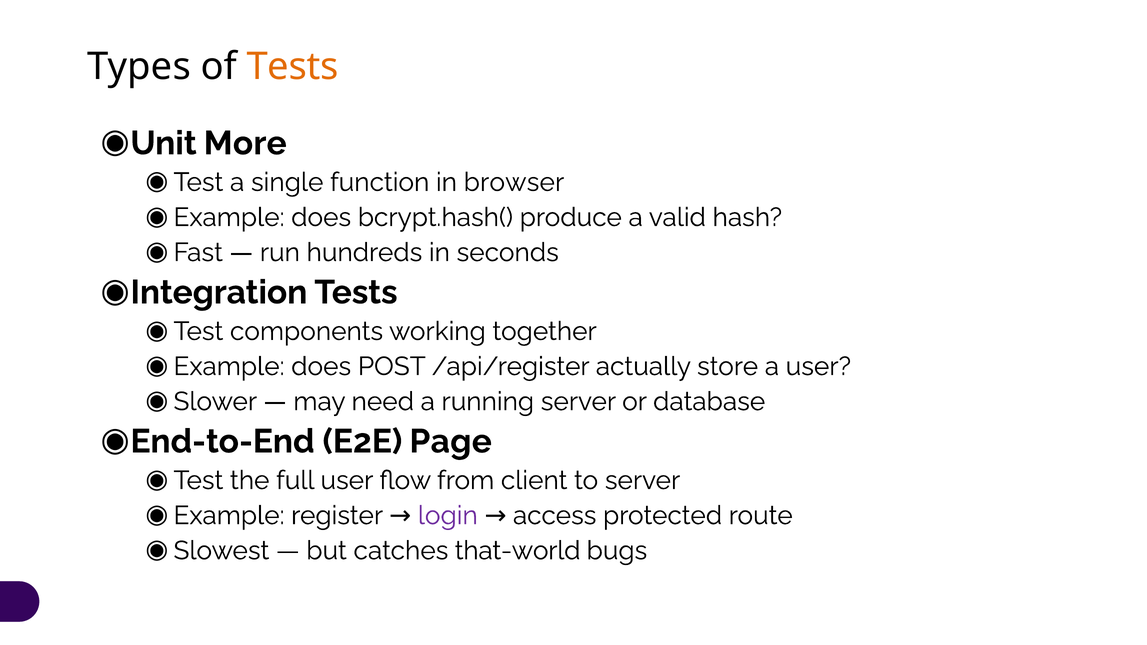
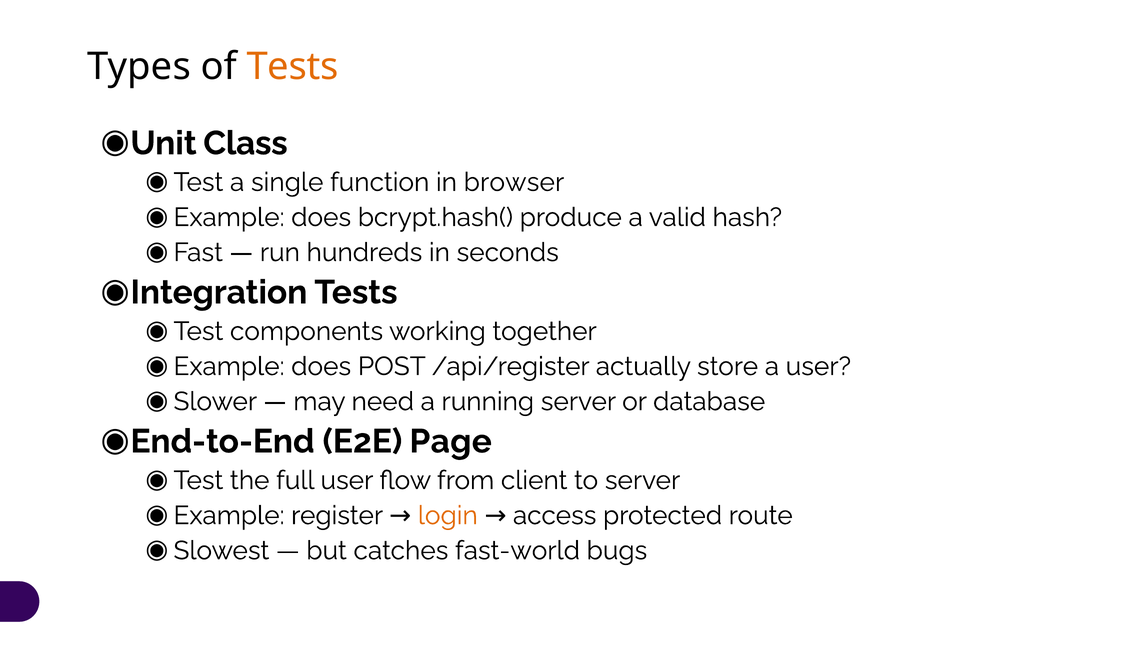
More: More -> Class
login colour: purple -> orange
that-world: that-world -> fast-world
